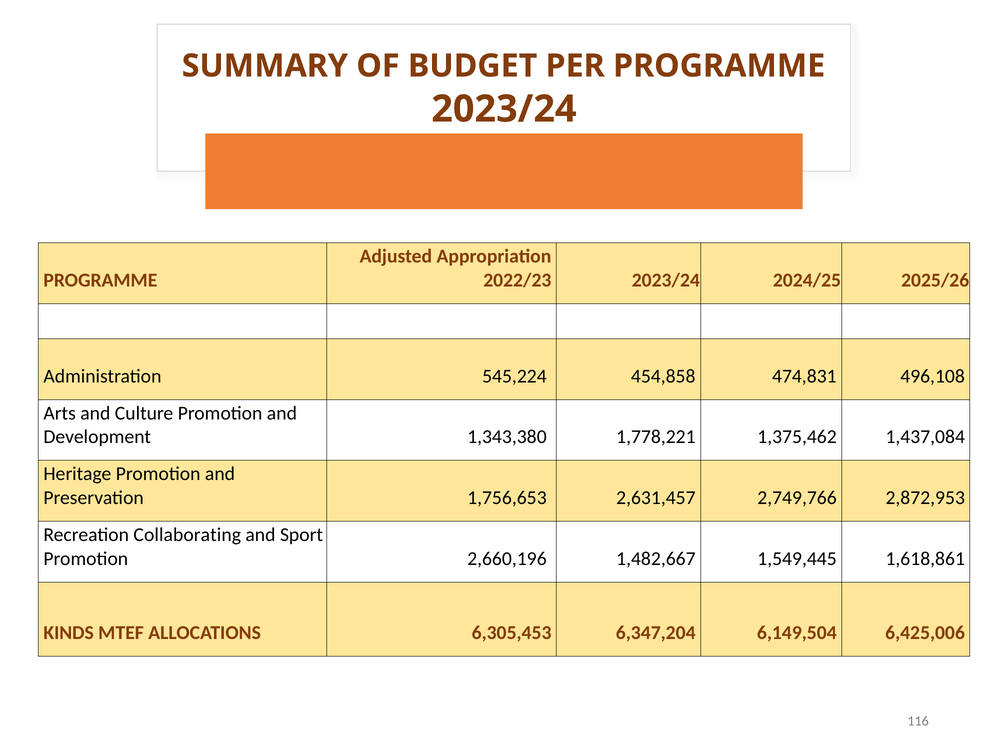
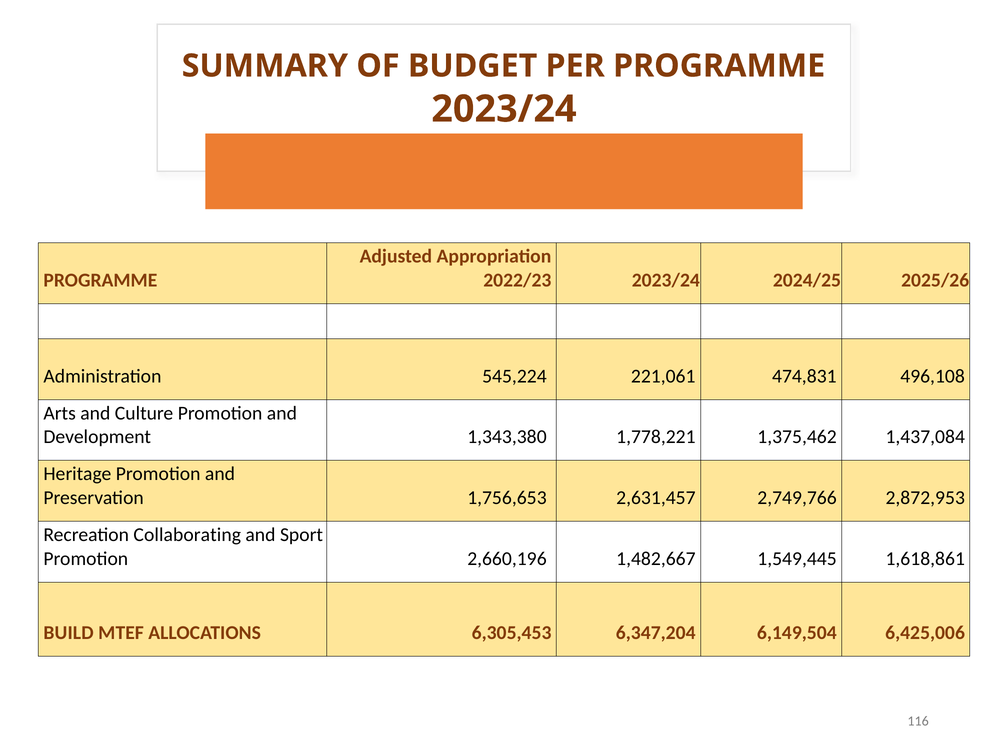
454,858: 454,858 -> 221,061
KINDS: KINDS -> BUILD
